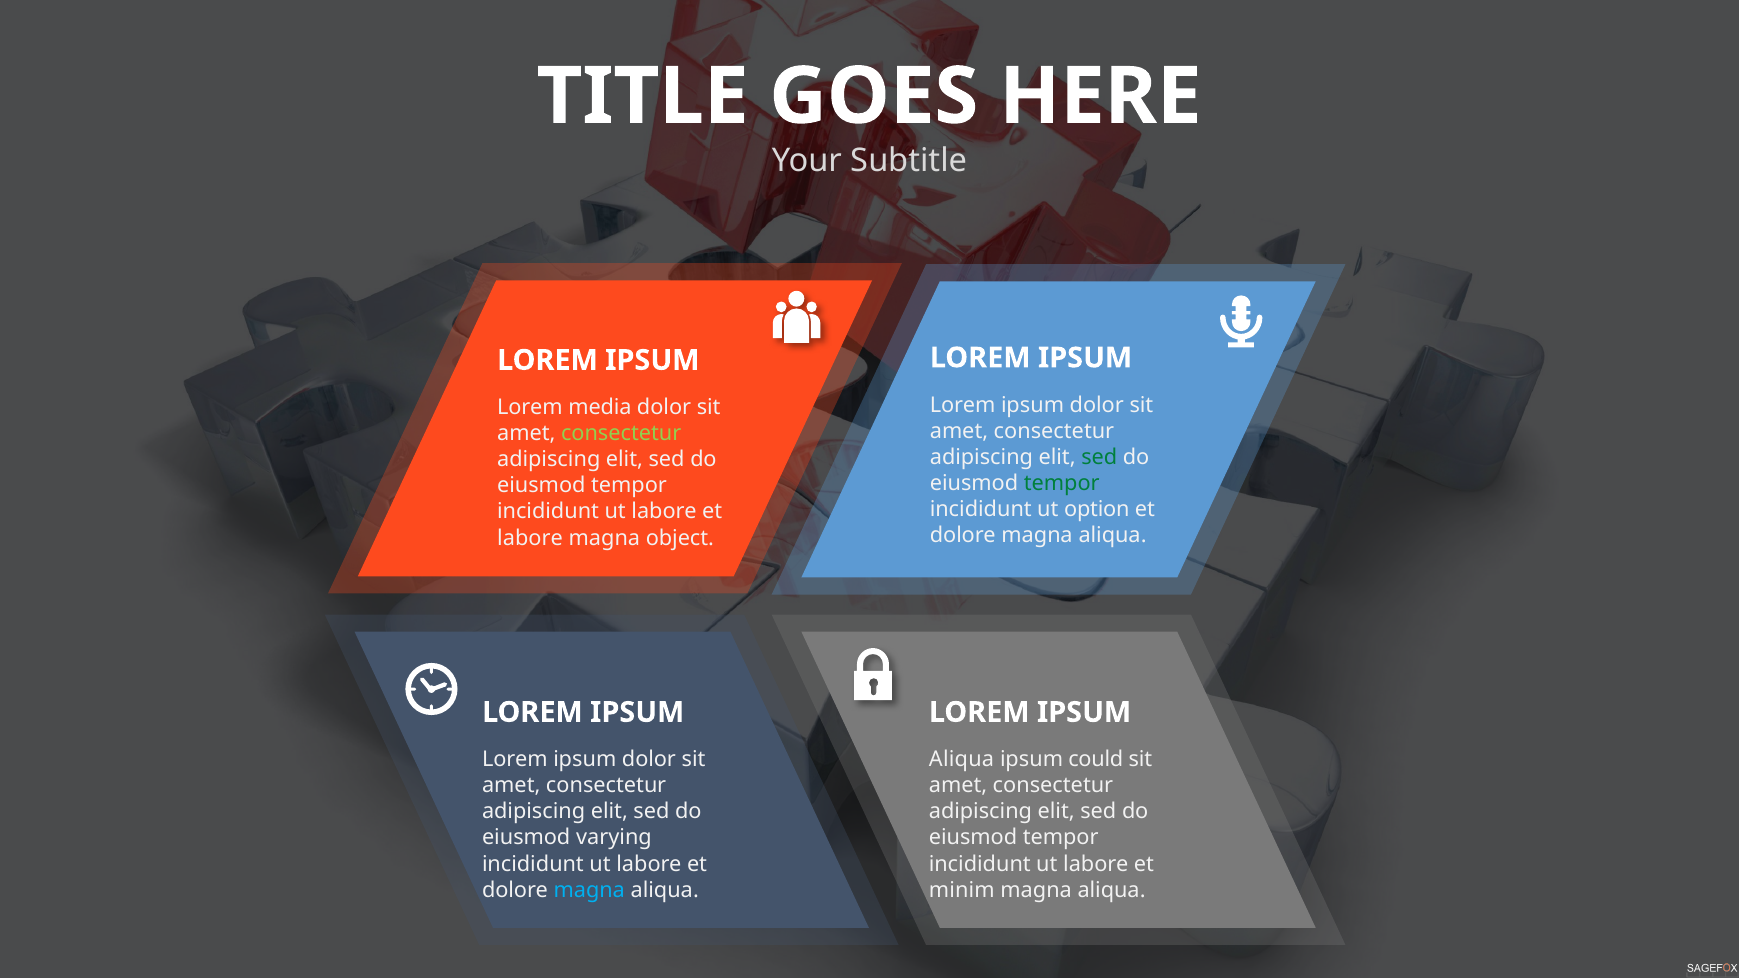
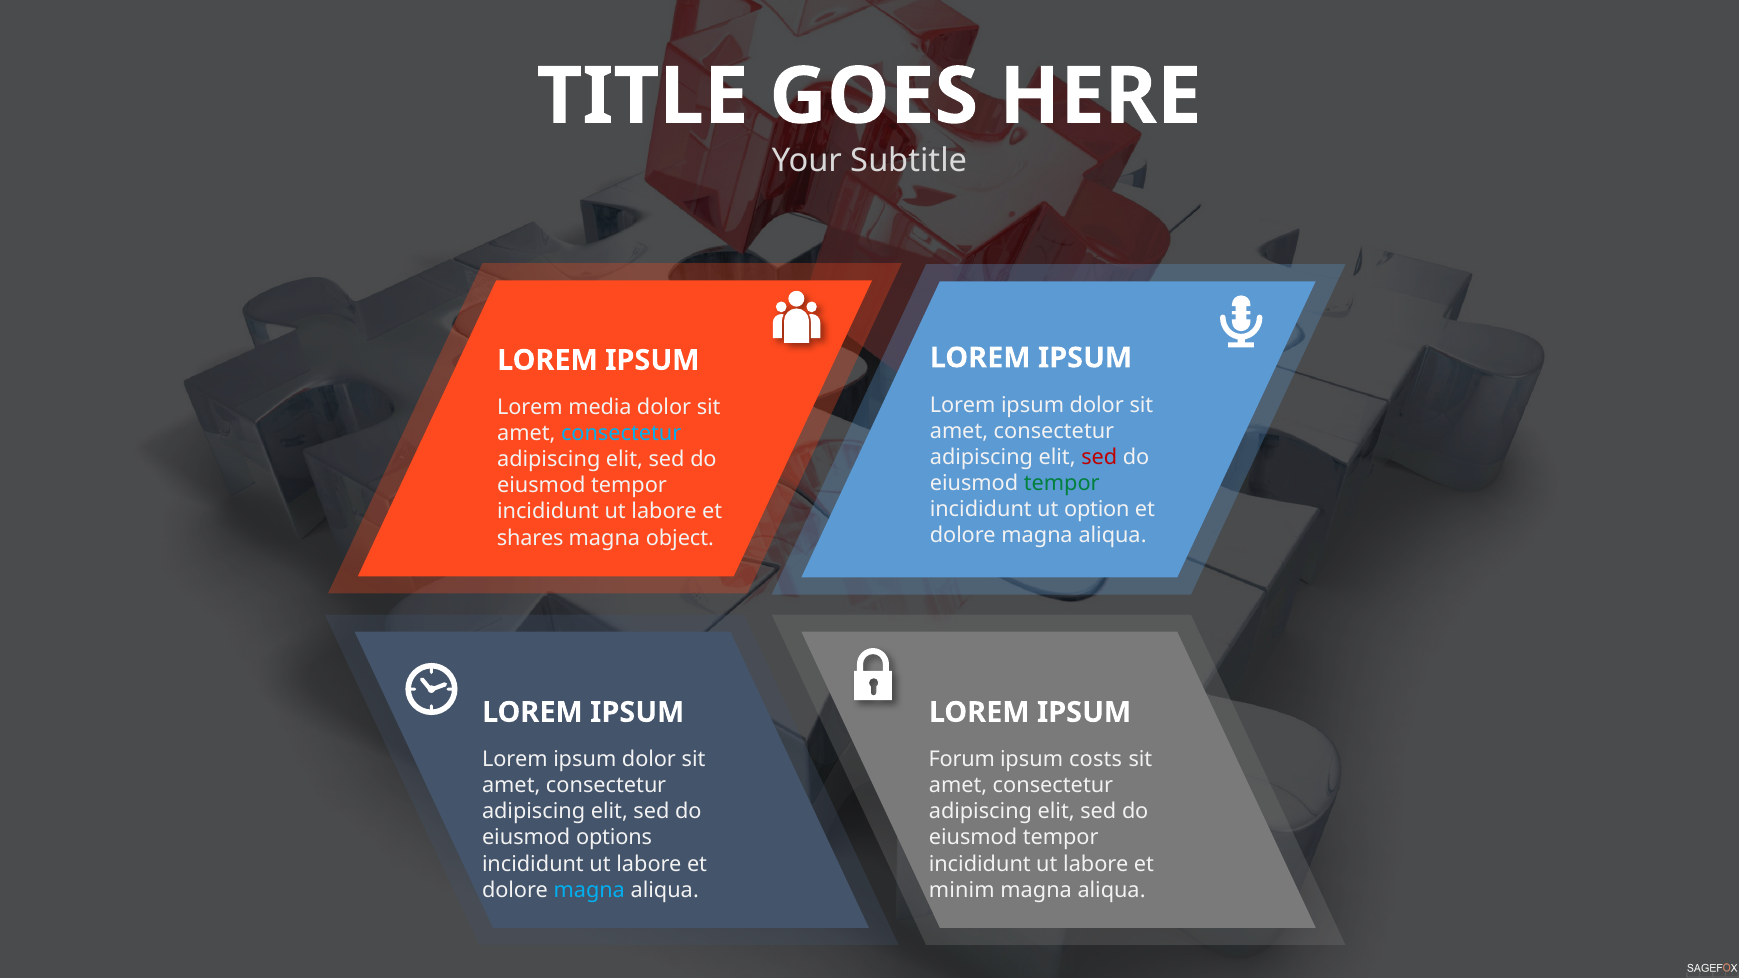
consectetur at (621, 434) colour: light green -> light blue
sed at (1099, 457) colour: green -> red
labore at (530, 538): labore -> shares
Aliqua at (962, 760): Aliqua -> Forum
could: could -> costs
varying: varying -> options
